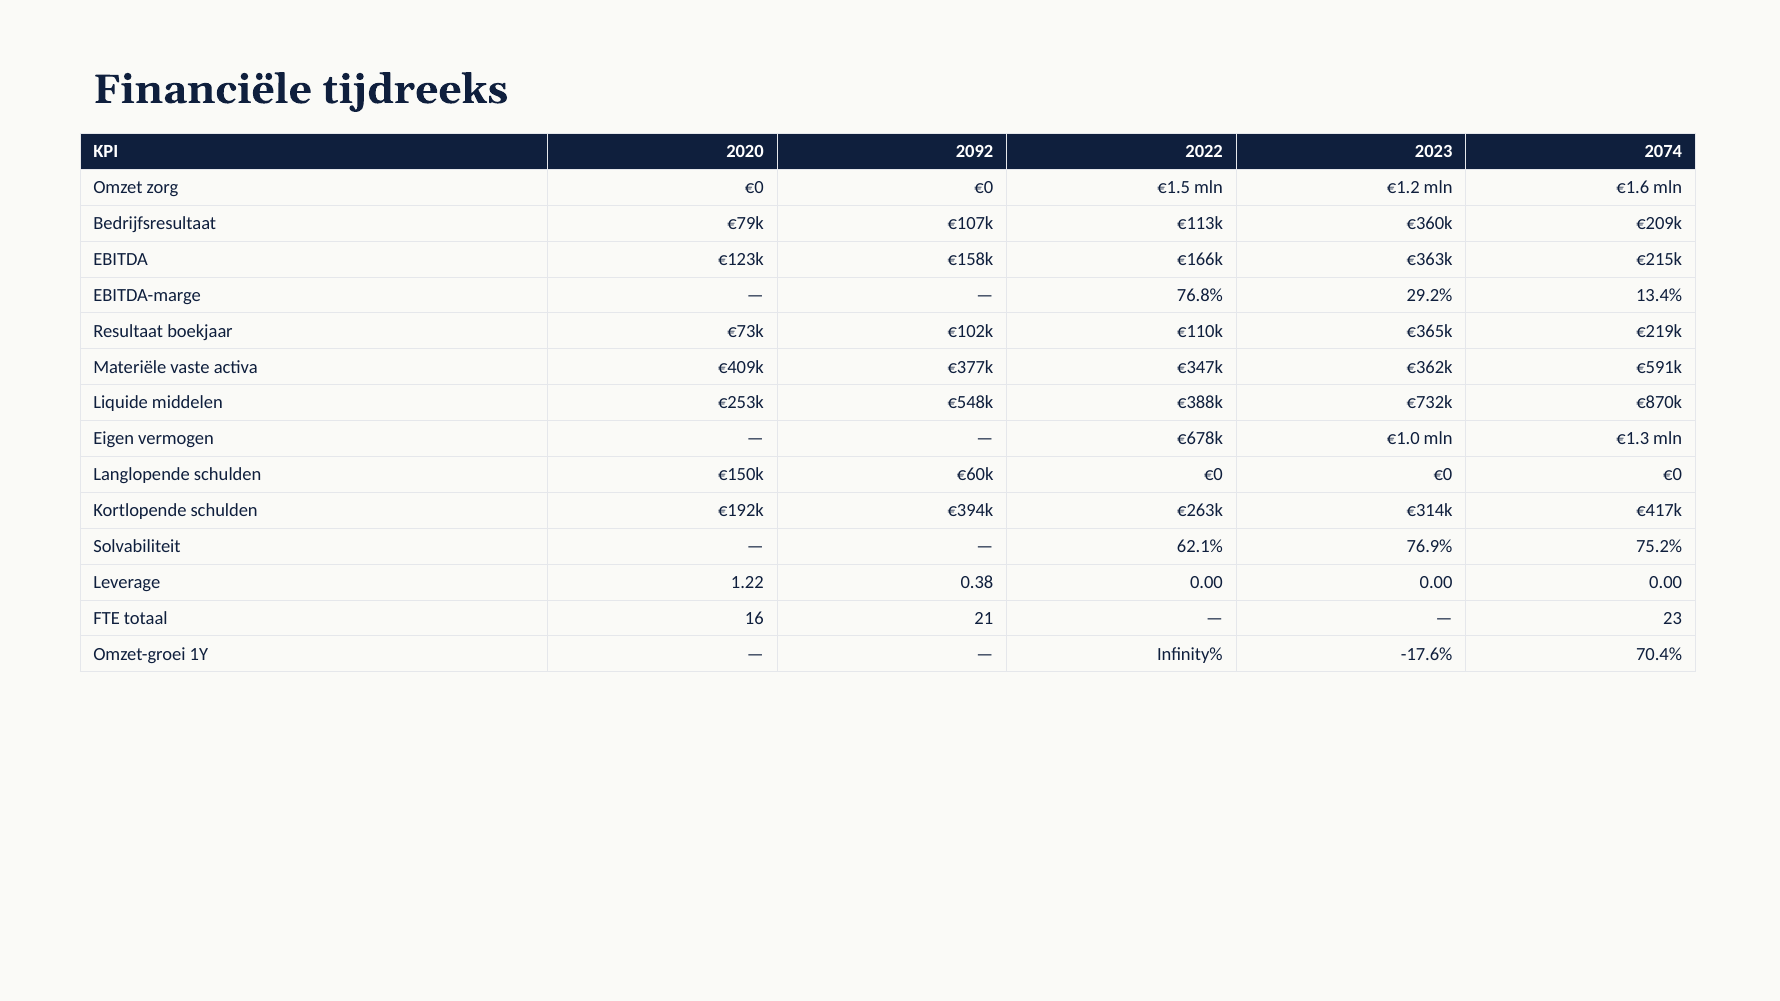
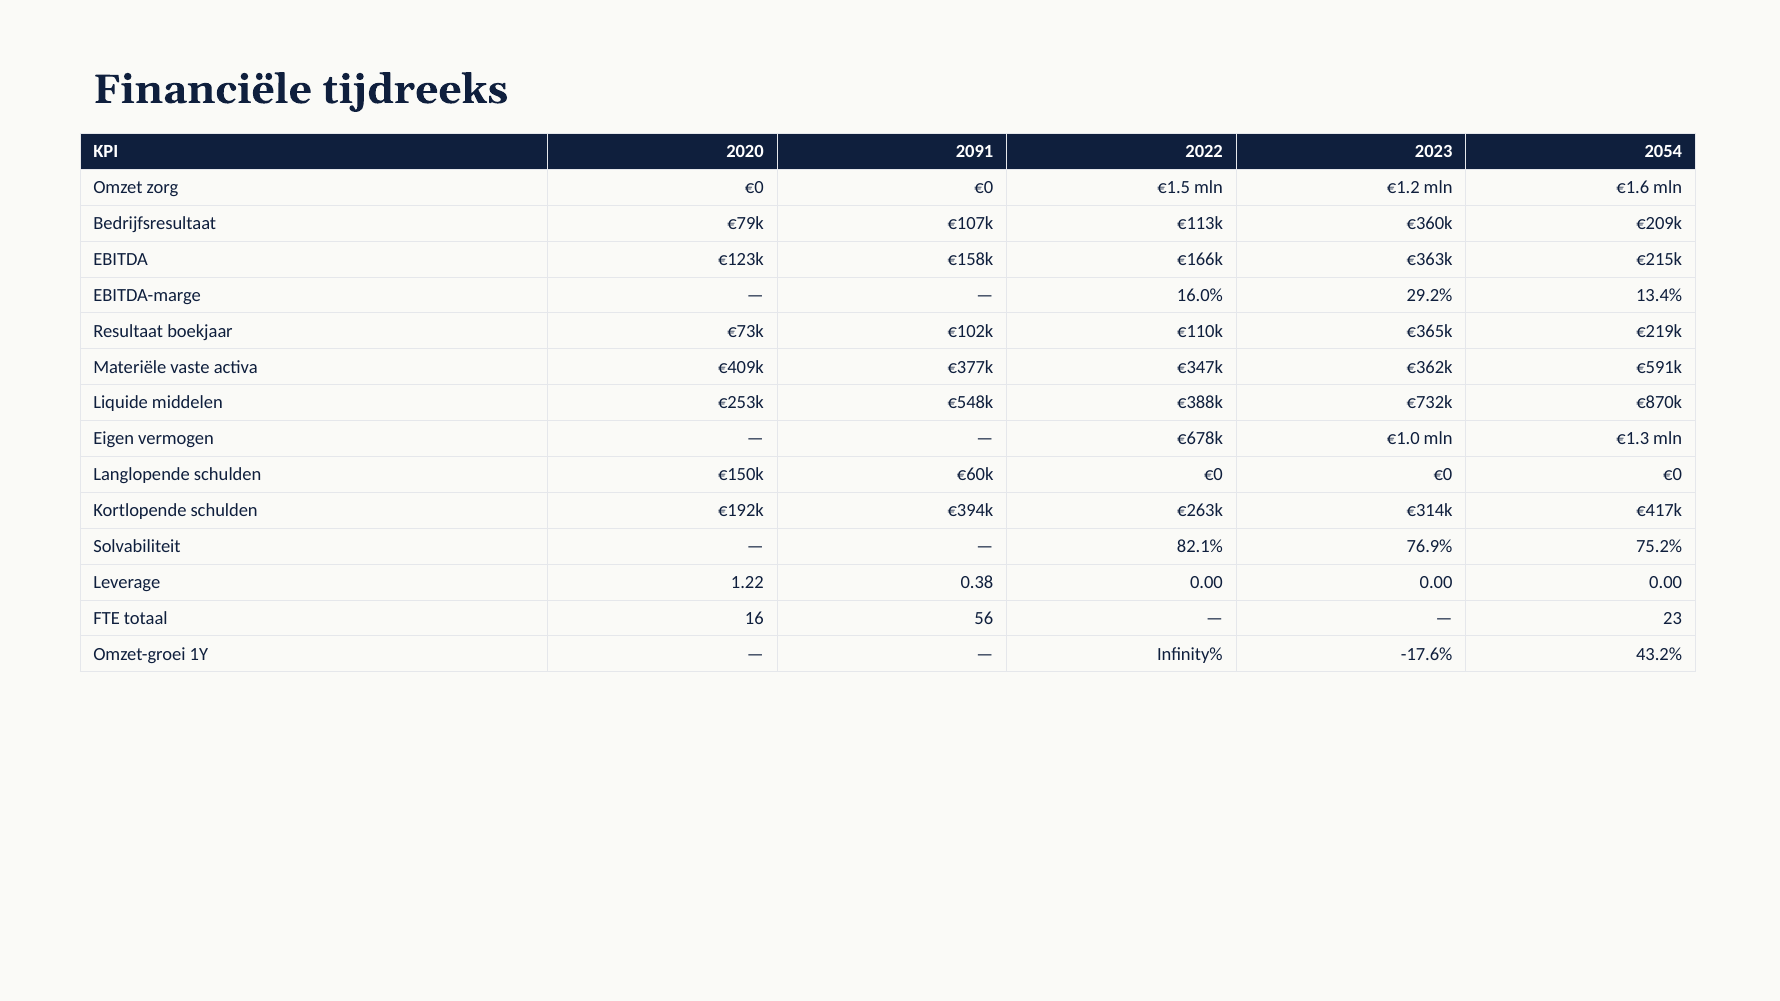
2092: 2092 -> 2091
2074: 2074 -> 2054
76.8%: 76.8% -> 16.0%
62.1%: 62.1% -> 82.1%
21: 21 -> 56
70.4%: 70.4% -> 43.2%
